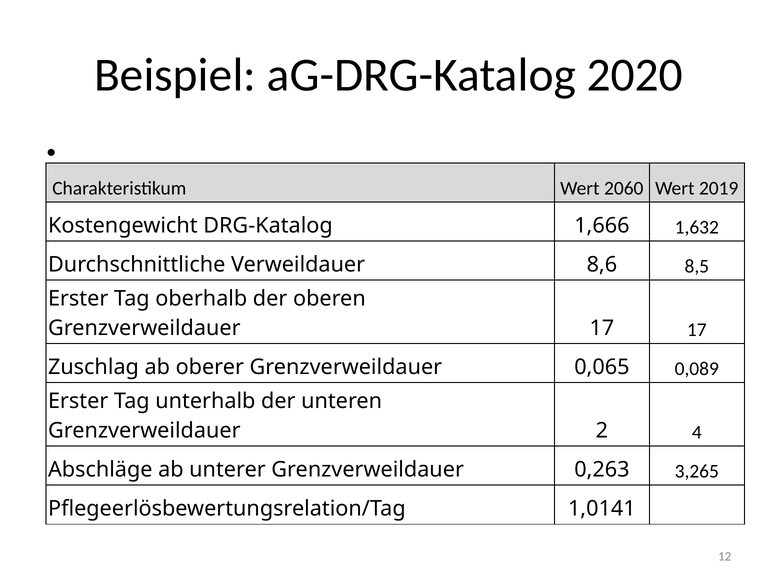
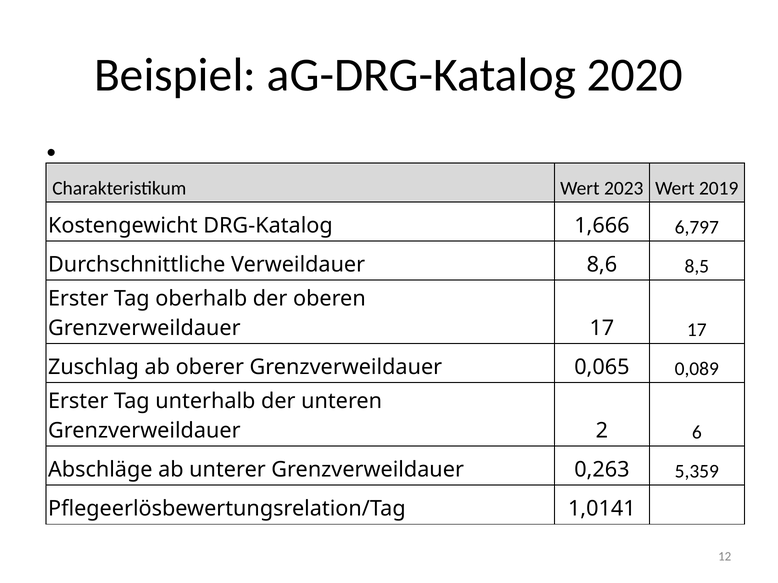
2060: 2060 -> 2023
1,632: 1,632 -> 6,797
4: 4 -> 6
3,265: 3,265 -> 5,359
